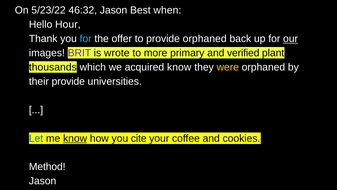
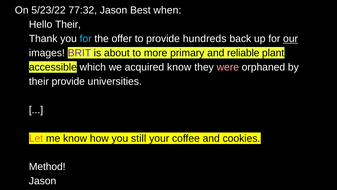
46:32: 46:32 -> 77:32
Hello Hour: Hour -> Their
provide orphaned: orphaned -> hundreds
wrote: wrote -> about
verified: verified -> reliable
thousands: thousands -> accessible
were colour: yellow -> pink
Let colour: blue -> orange
know at (75, 138) underline: present -> none
cite: cite -> still
